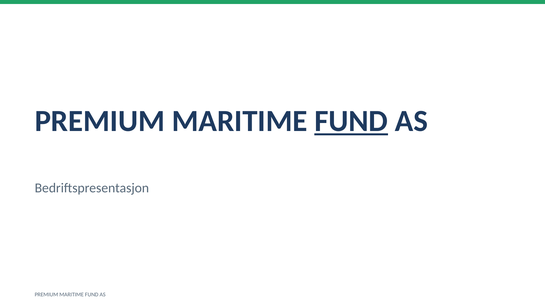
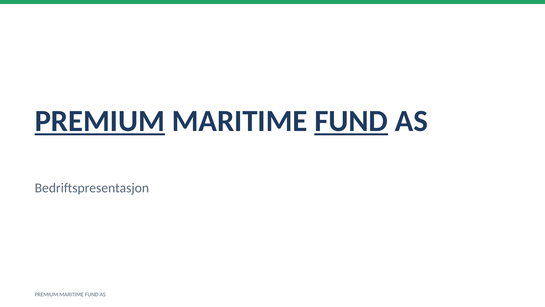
PREMIUM at (100, 121) underline: none -> present
